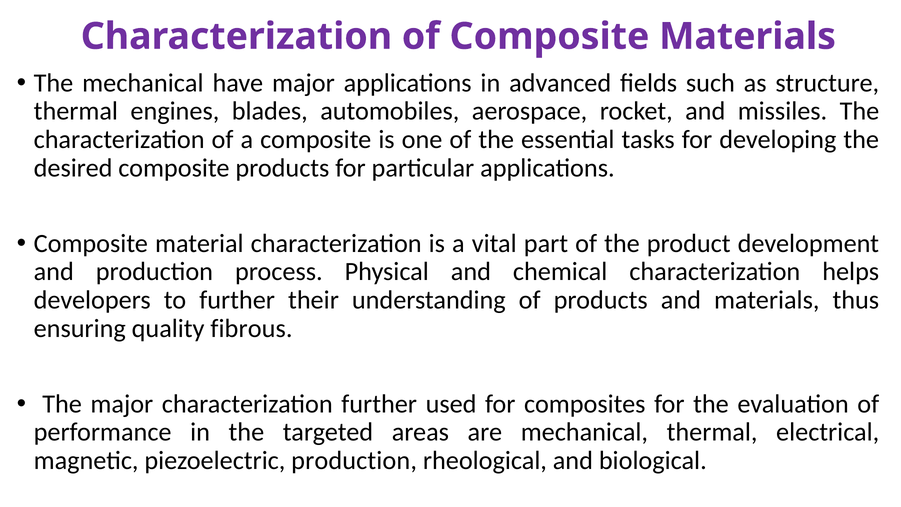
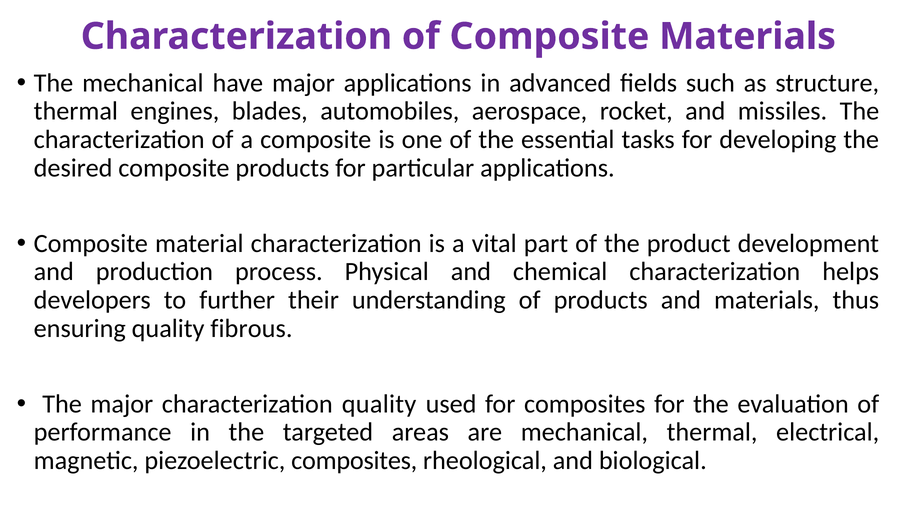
characterization further: further -> quality
piezoelectric production: production -> composites
